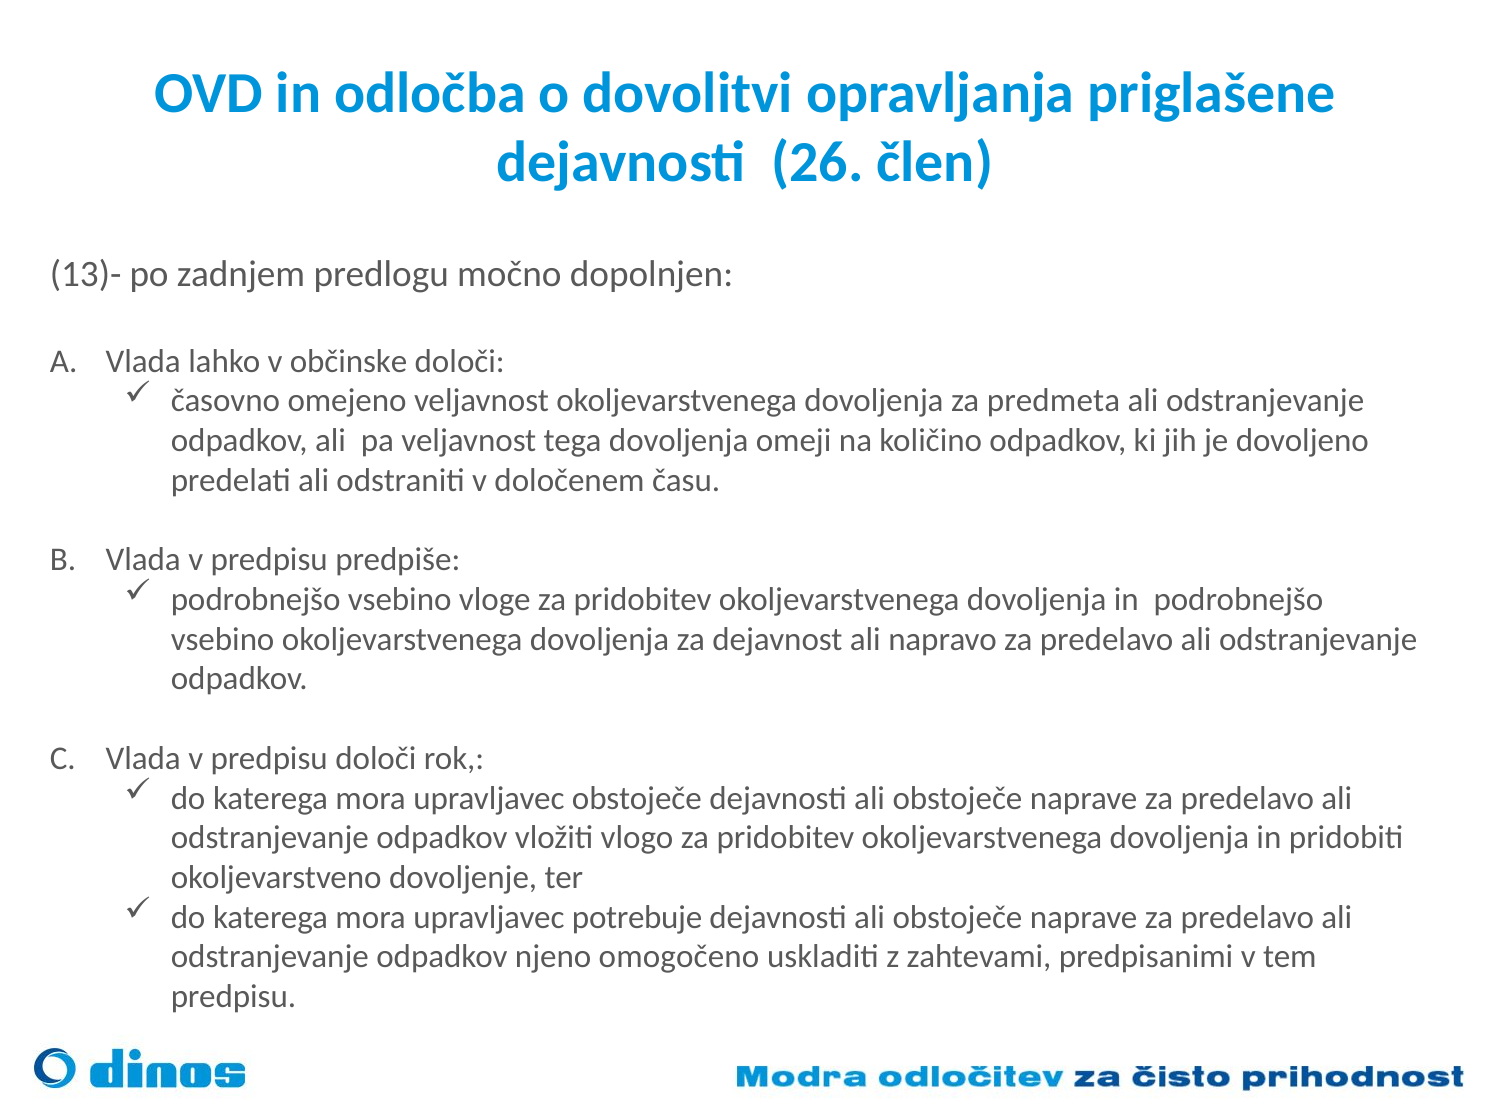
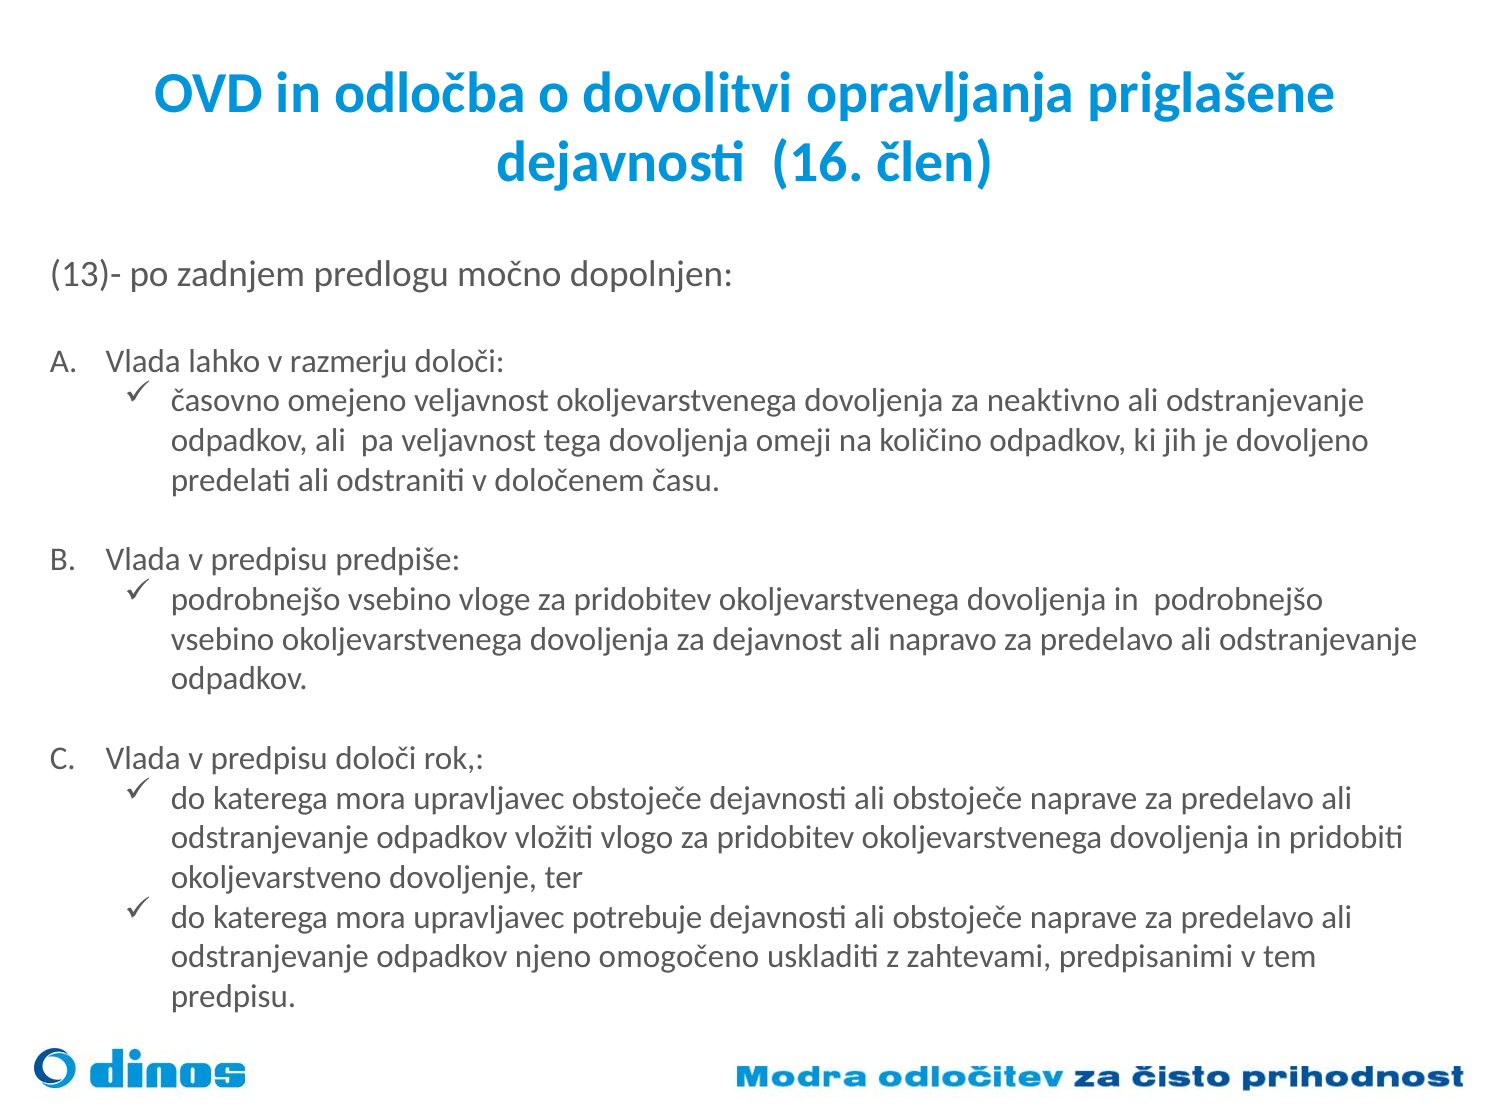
26: 26 -> 16
občinske: občinske -> razmerju
predmeta: predmeta -> neaktivno
